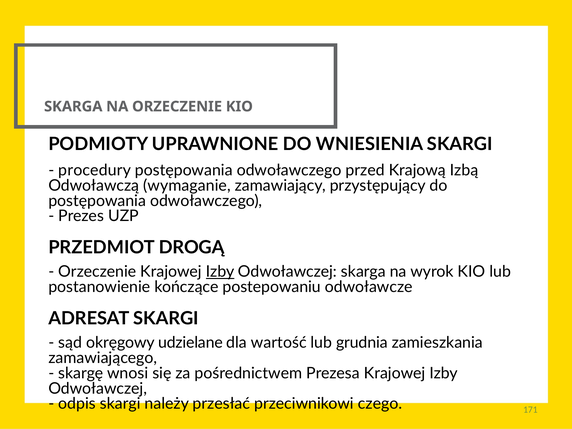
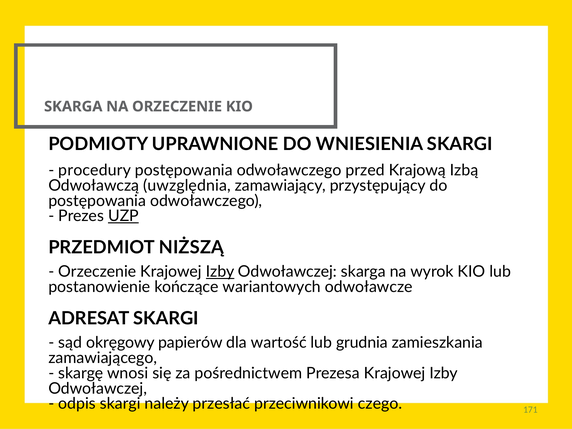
wymaganie: wymaganie -> uwzględnia
UZP underline: none -> present
DROGĄ: DROGĄ -> NIŻSZĄ
postepowaniu: postepowaniu -> wariantowych
udzielane: udzielane -> papierów
